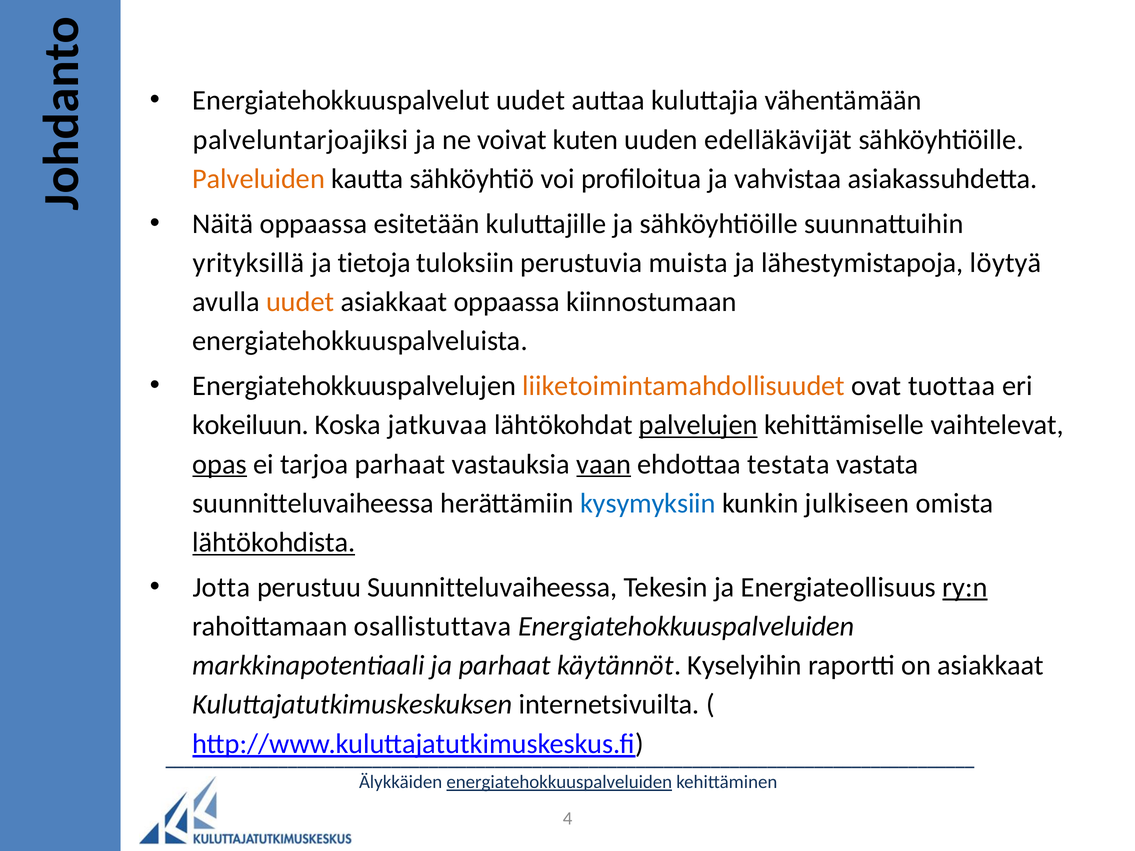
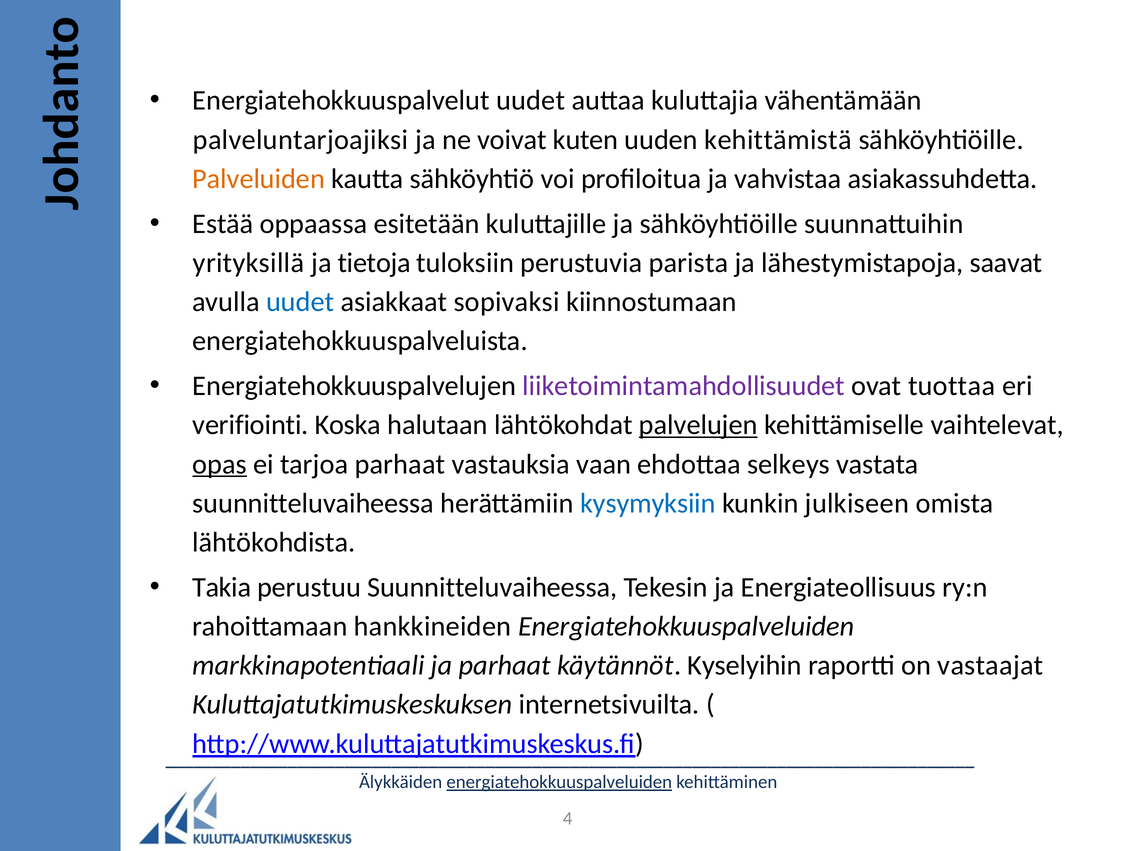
edelläkävijät: edelläkävijät -> kehittämistä
Näitä: Näitä -> Estää
muista: muista -> parista
löytyä: löytyä -> saavat
uudet at (300, 302) colour: orange -> blue
asiakkaat oppaassa: oppaassa -> sopivaksi
liiketoimintamahdollisuudet colour: orange -> purple
kokeiluun: kokeiluun -> verifiointi
jatkuvaa: jatkuvaa -> halutaan
vaan underline: present -> none
testata: testata -> selkeys
lähtökohdista underline: present -> none
Jotta: Jotta -> Takia
ry:n underline: present -> none
osallistuttava: osallistuttava -> hankkineiden
on asiakkaat: asiakkaat -> vastaajat
